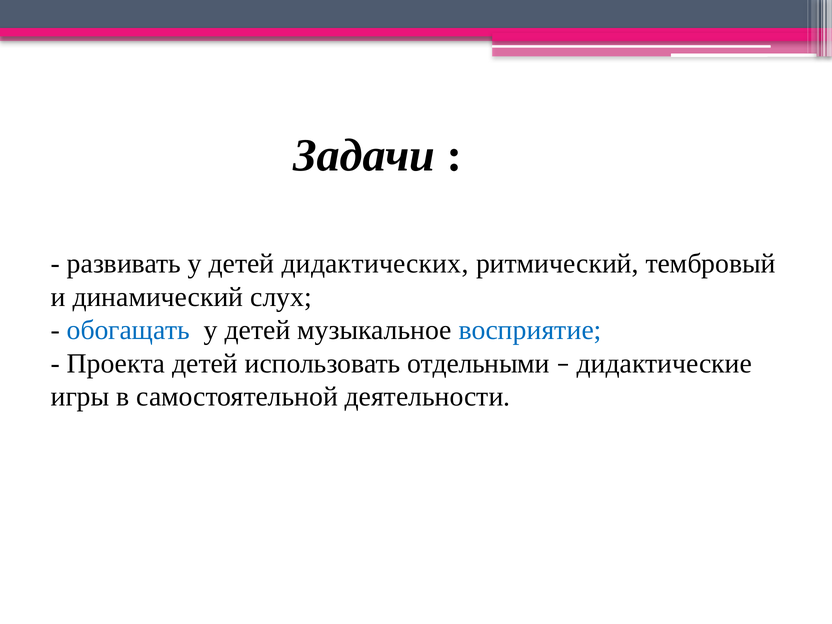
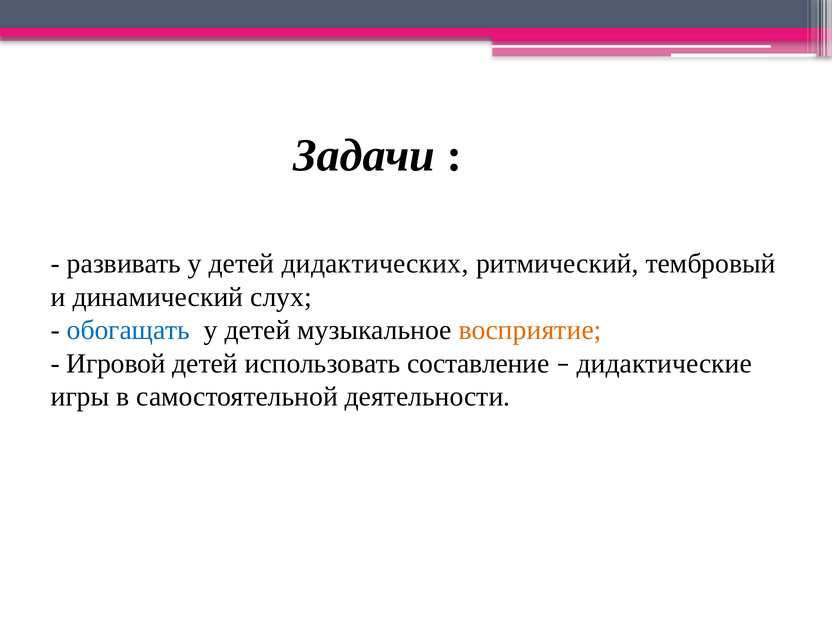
восприятие colour: blue -> orange
Проекта: Проекта -> Игровой
отдельными: отдельными -> составление
